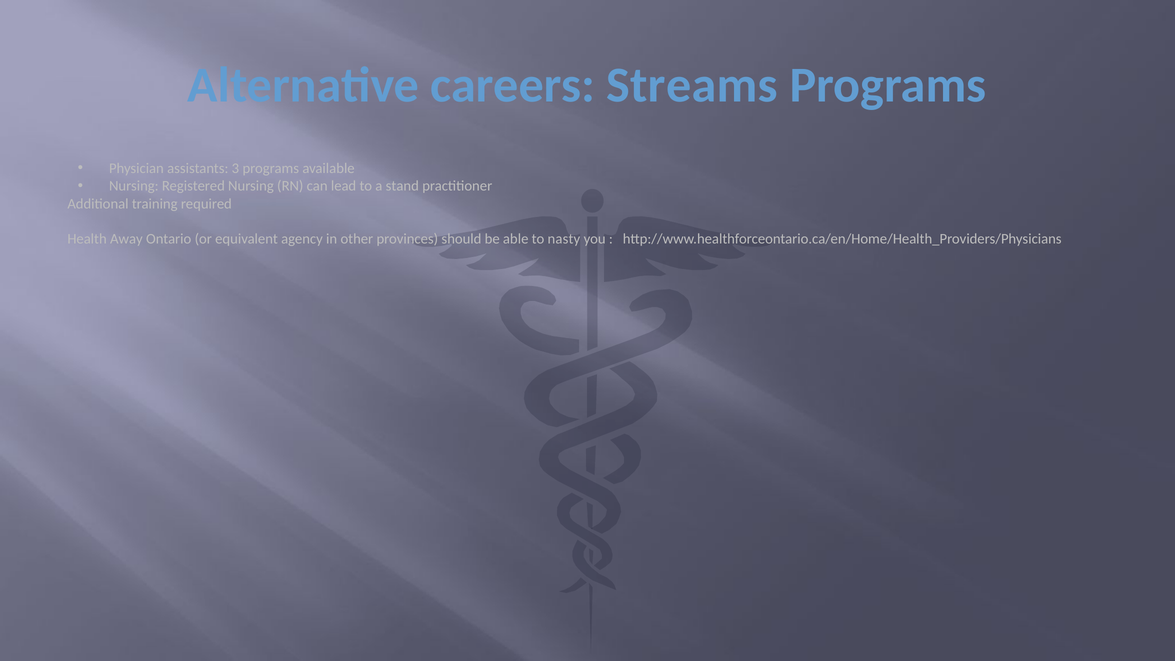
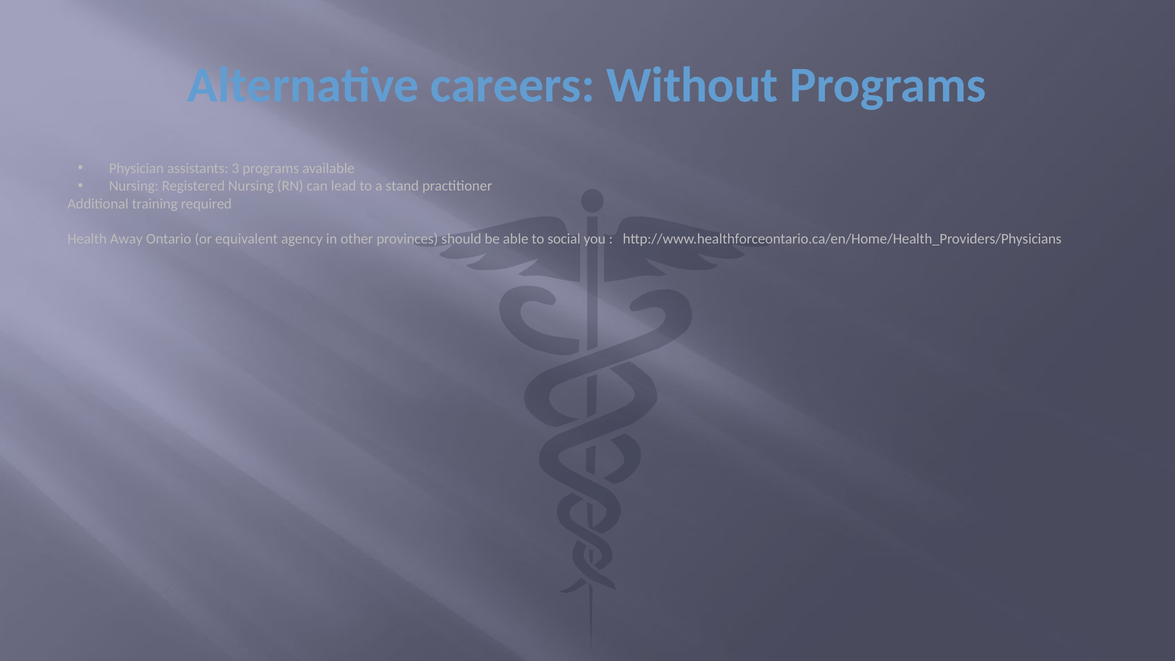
Streams: Streams -> Without
nasty: nasty -> social
